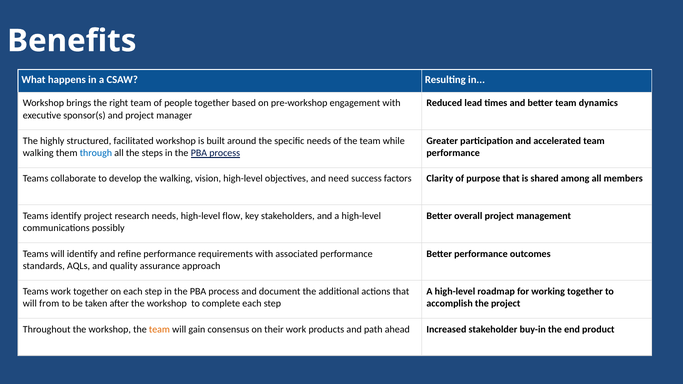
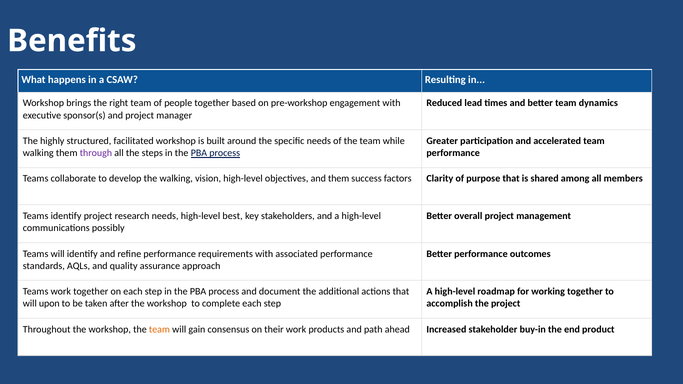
through colour: blue -> purple
and need: need -> them
flow: flow -> best
from: from -> upon
